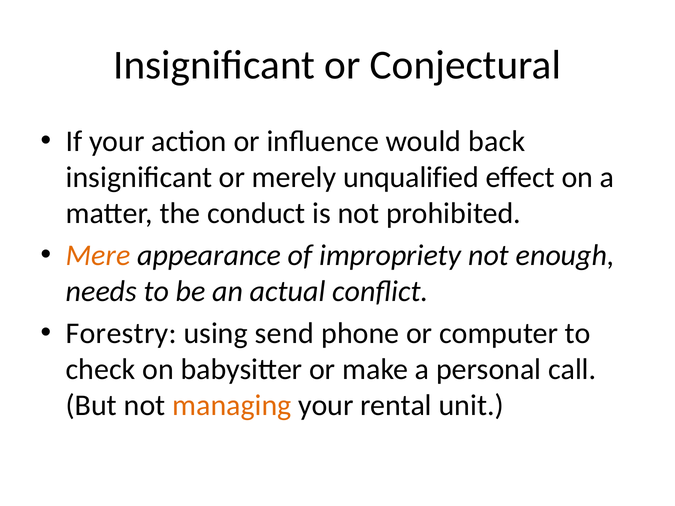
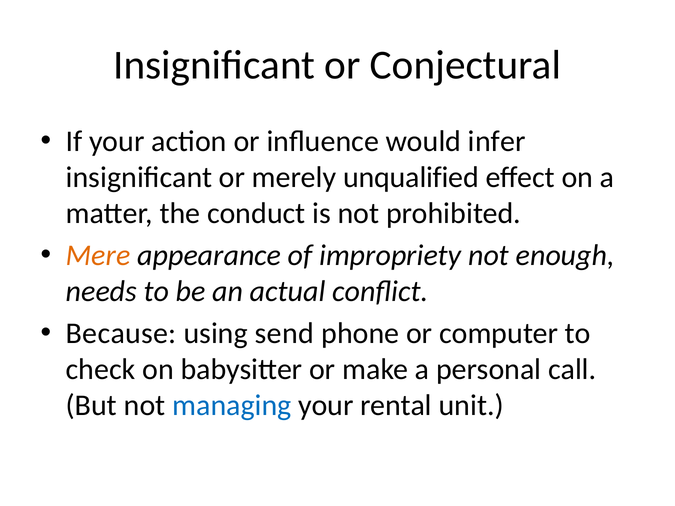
back: back -> infer
Forestry: Forestry -> Because
managing colour: orange -> blue
